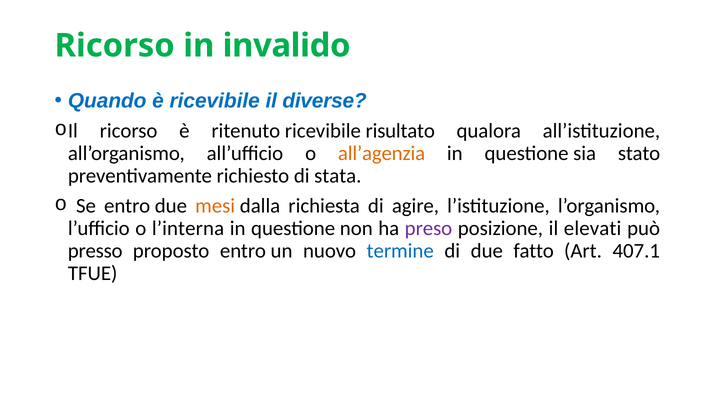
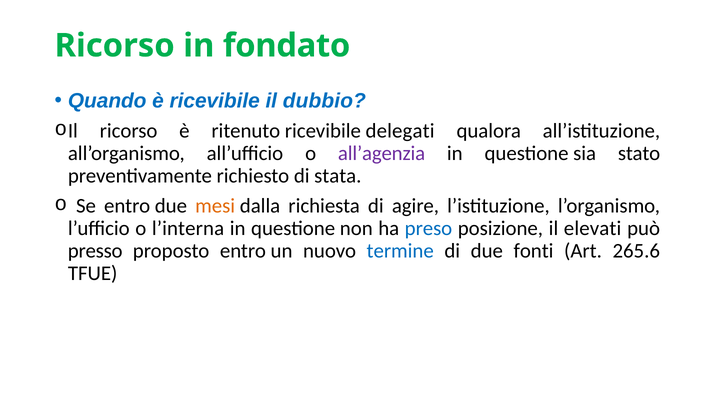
invalido: invalido -> fondato
diverse: diverse -> dubbio
risultato: risultato -> delegati
all’agenzia colour: orange -> purple
preso colour: purple -> blue
fatto: fatto -> fonti
407.1: 407.1 -> 265.6
